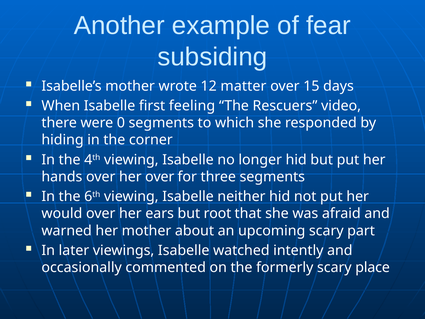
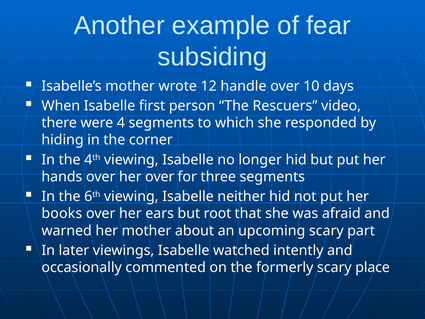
matter: matter -> handle
15: 15 -> 10
feeling: feeling -> person
0: 0 -> 4
would: would -> books
